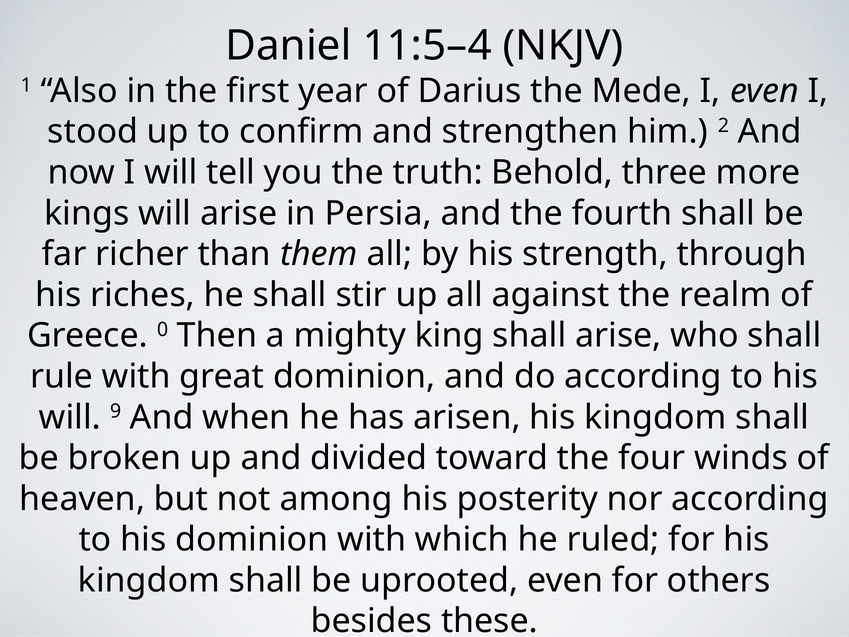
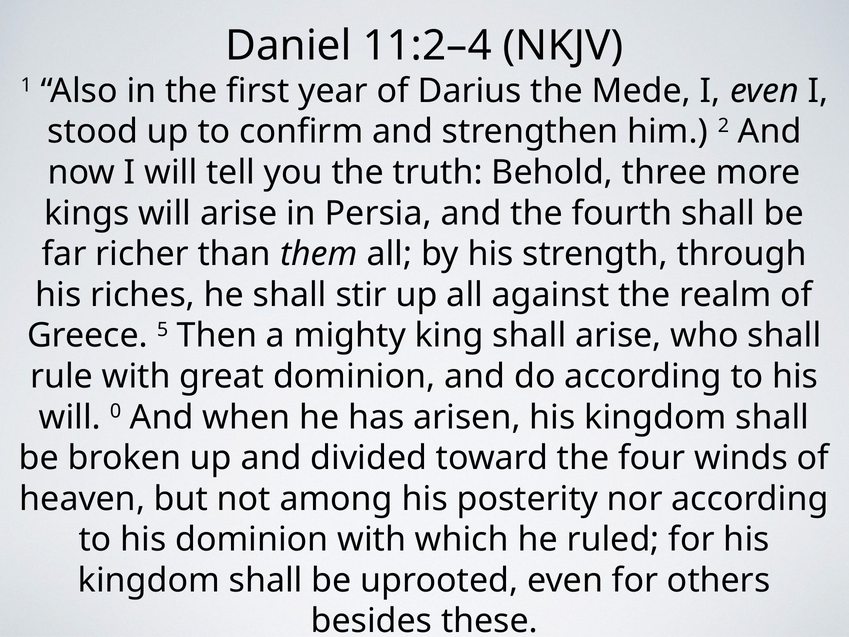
11:5–4: 11:5–4 -> 11:2–4
0: 0 -> 5
9: 9 -> 0
